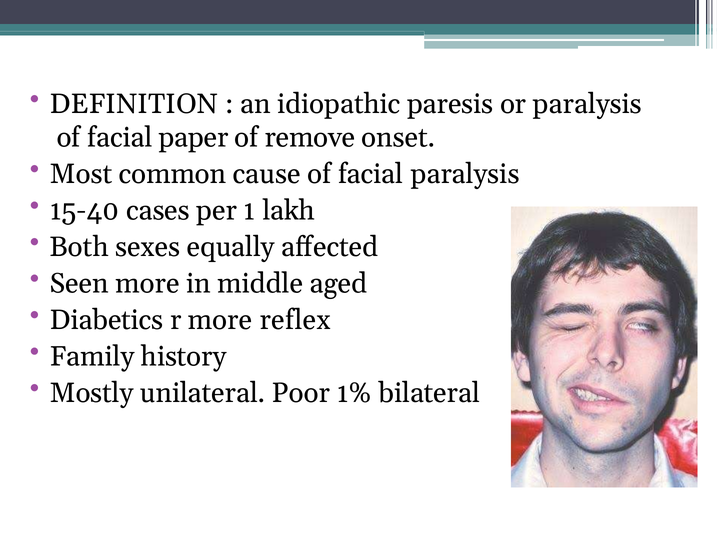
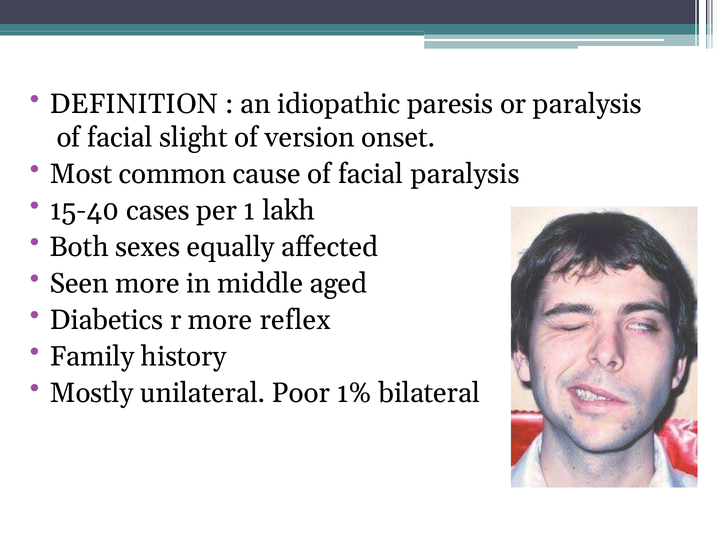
paper: paper -> slight
remove: remove -> version
